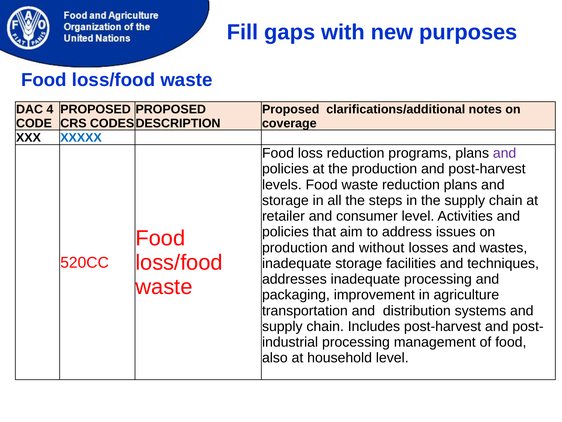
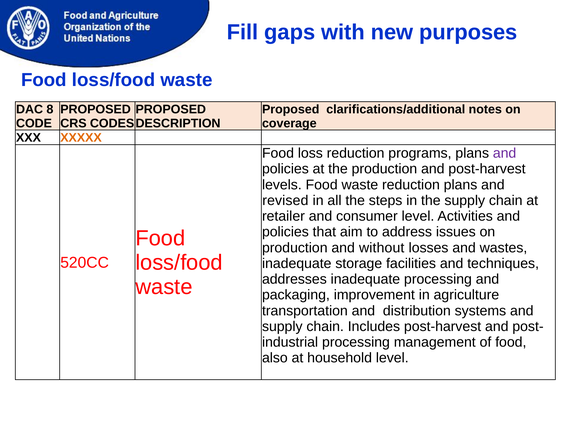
4: 4 -> 8
XXXXX colour: blue -> orange
storage at (285, 200): storage -> revised
